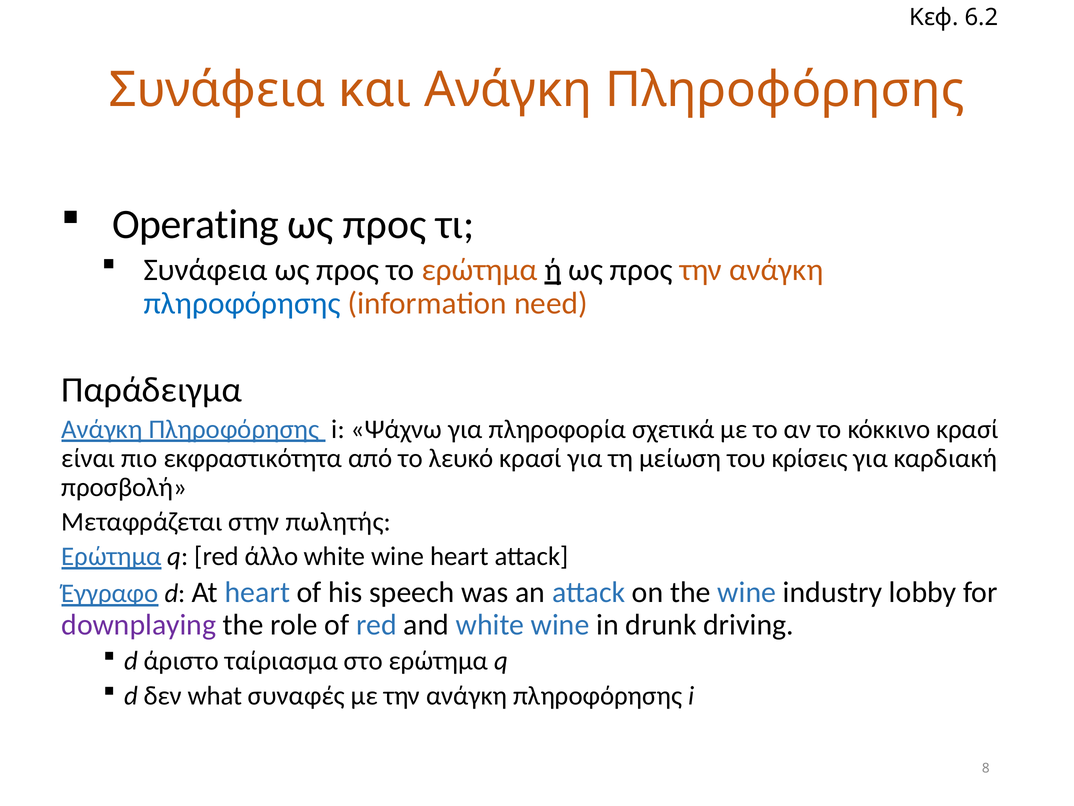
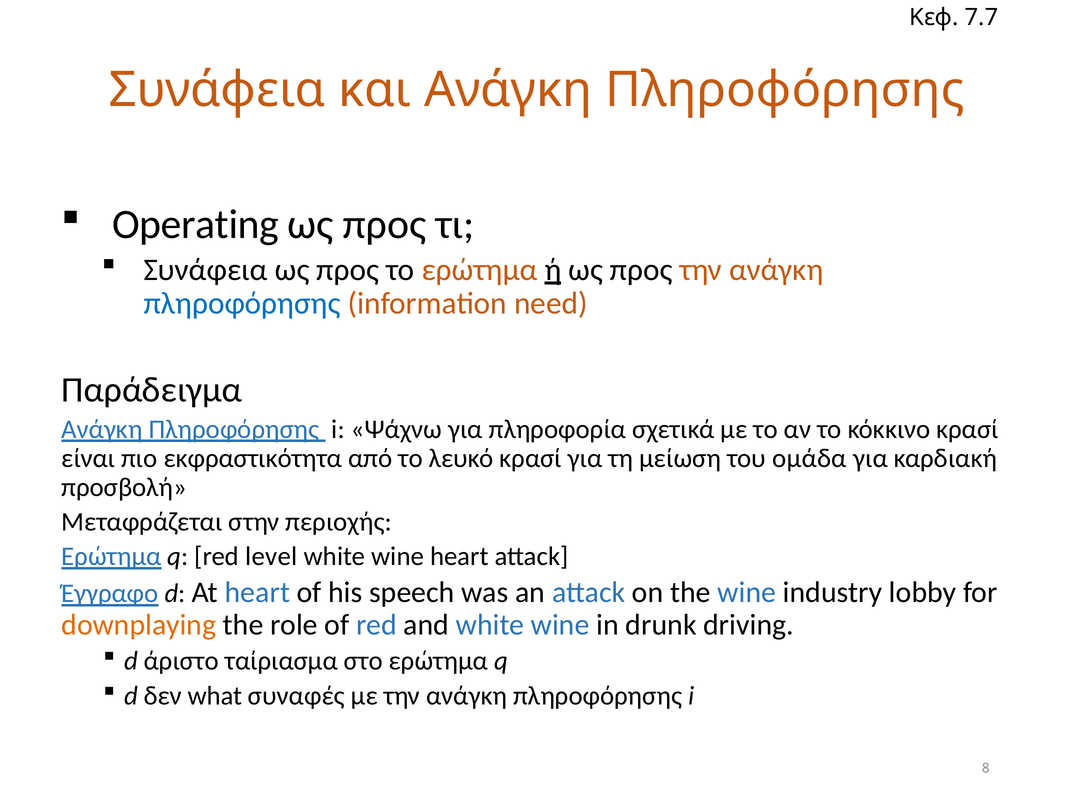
6.2: 6.2 -> 7.7
κρίσεις: κρίσεις -> ομάδα
πωλητής: πωλητής -> περιοχής
άλλο: άλλο -> level
downplaying colour: purple -> orange
